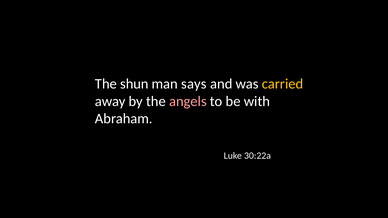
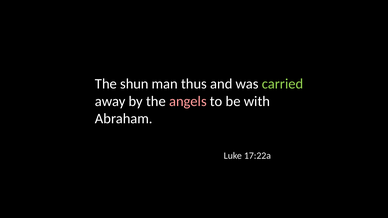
says: says -> thus
carried colour: yellow -> light green
30:22a: 30:22a -> 17:22a
